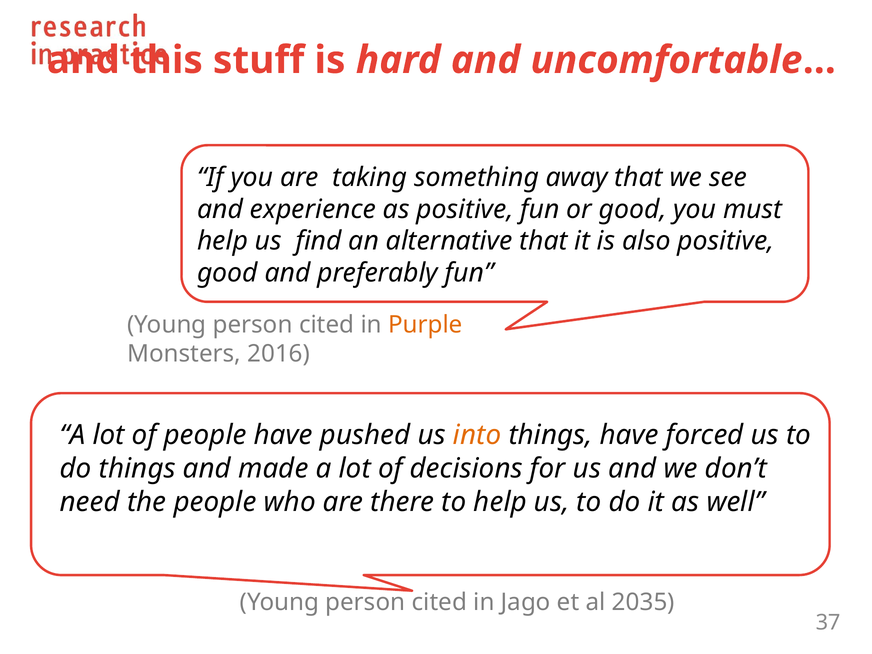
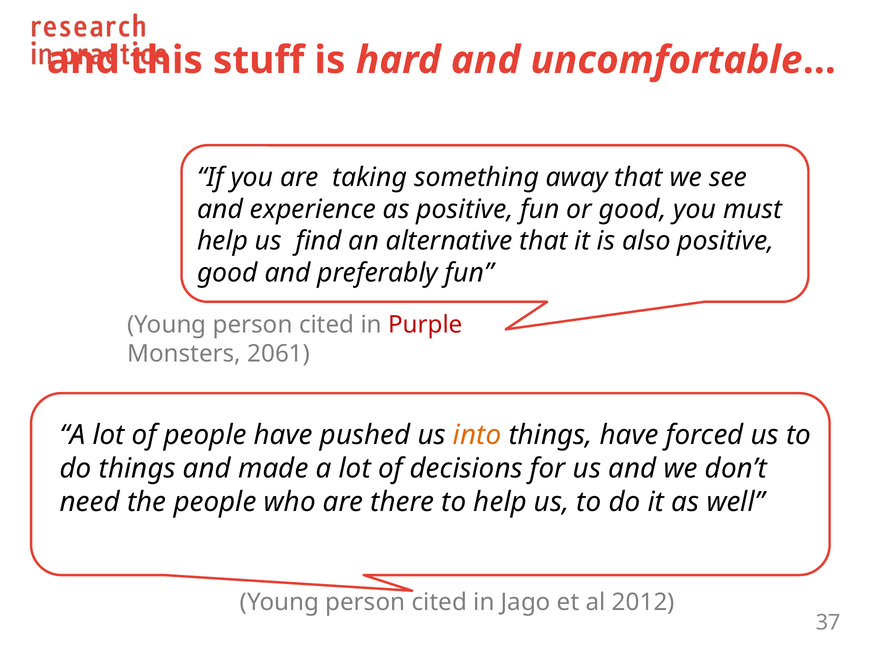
Purple colour: orange -> red
2016: 2016 -> 2061
2035: 2035 -> 2012
